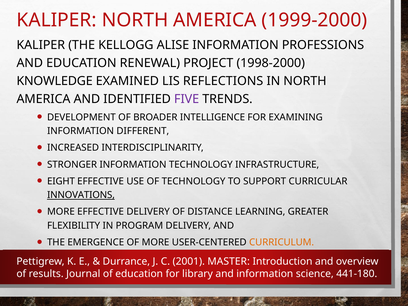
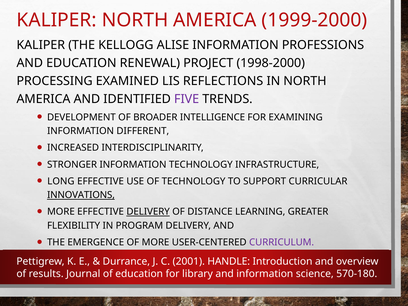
KNOWLEDGE: KNOWLEDGE -> PROCESSING
EIGHT: EIGHT -> LONG
DELIVERY at (148, 212) underline: none -> present
CURRICULUM colour: orange -> purple
MASTER: MASTER -> HANDLE
441-180: 441-180 -> 570-180
